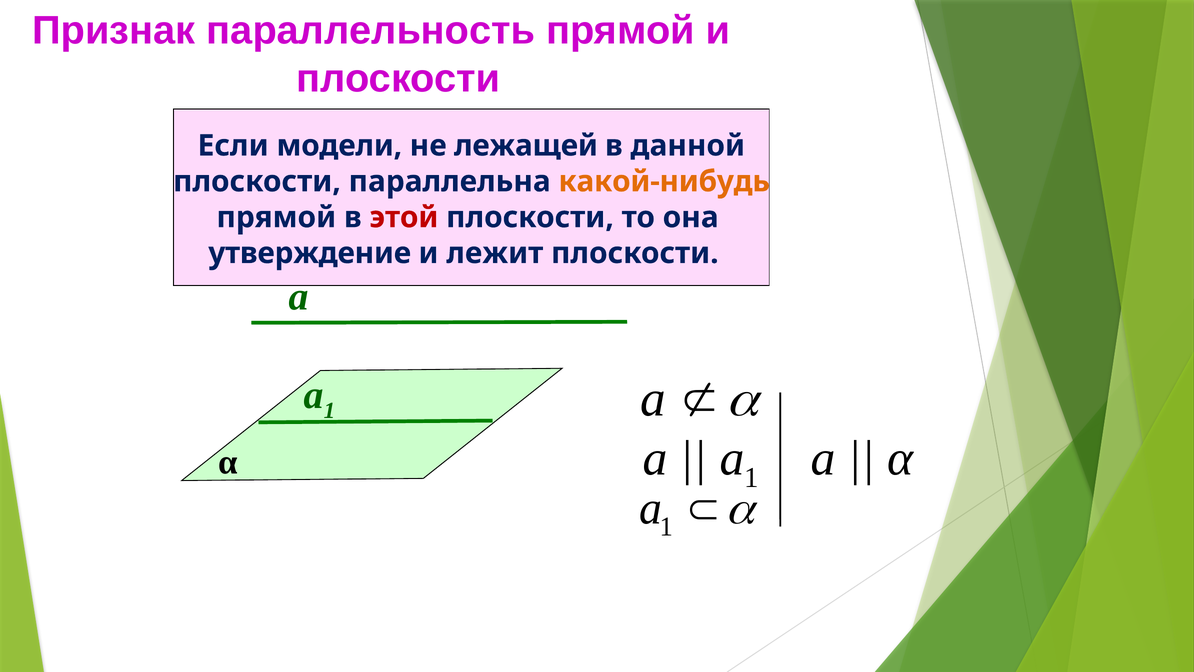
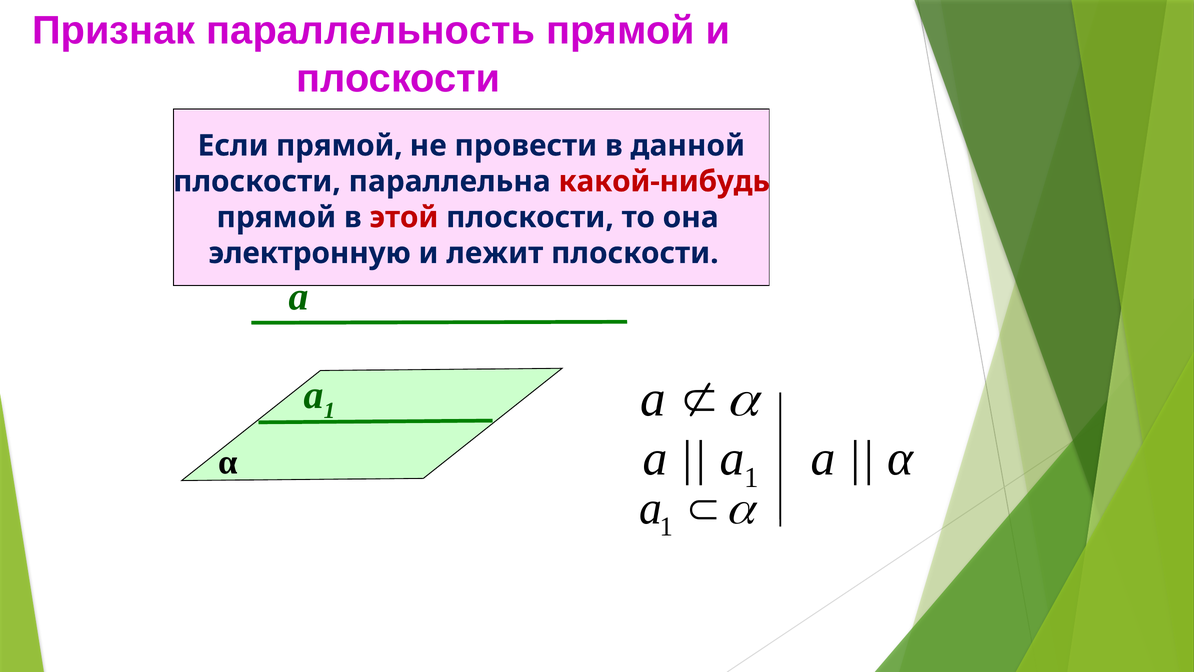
Если модели: модели -> прямой
лежащей: лежащей -> провести
какой-нибудь colour: orange -> red
утверждение: утверждение -> электронную
